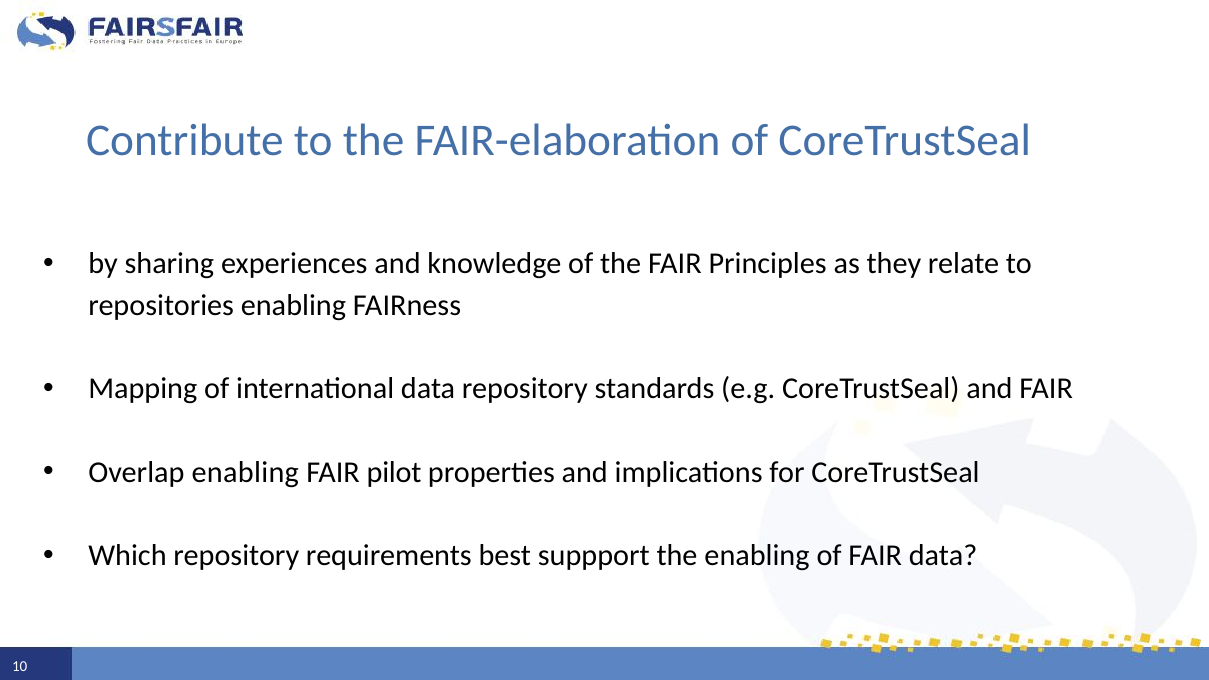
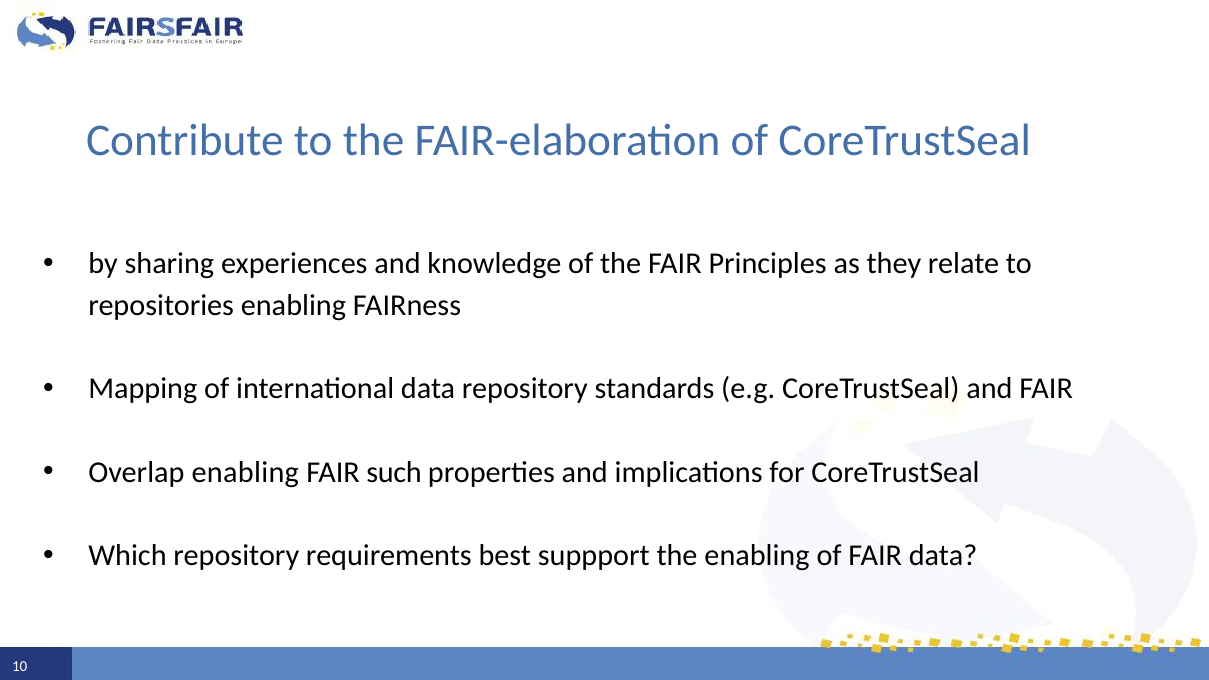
pilot: pilot -> such
